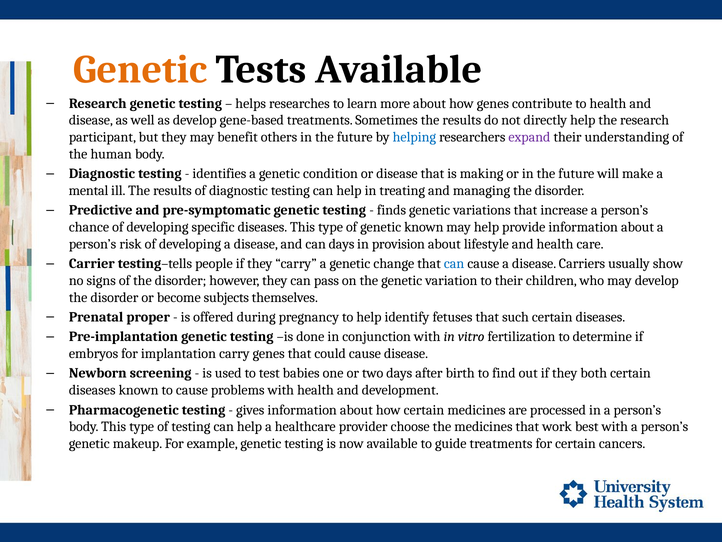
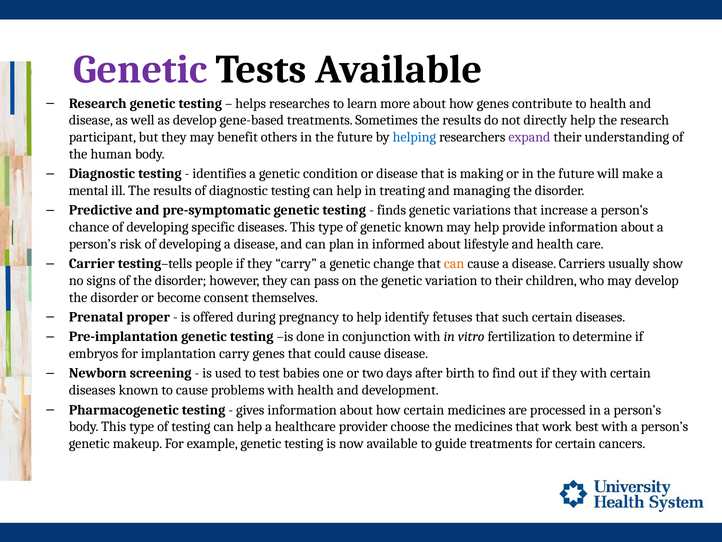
Genetic at (140, 70) colour: orange -> purple
can days: days -> plan
provision: provision -> informed
can at (454, 263) colour: blue -> orange
subjects: subjects -> consent
they both: both -> with
